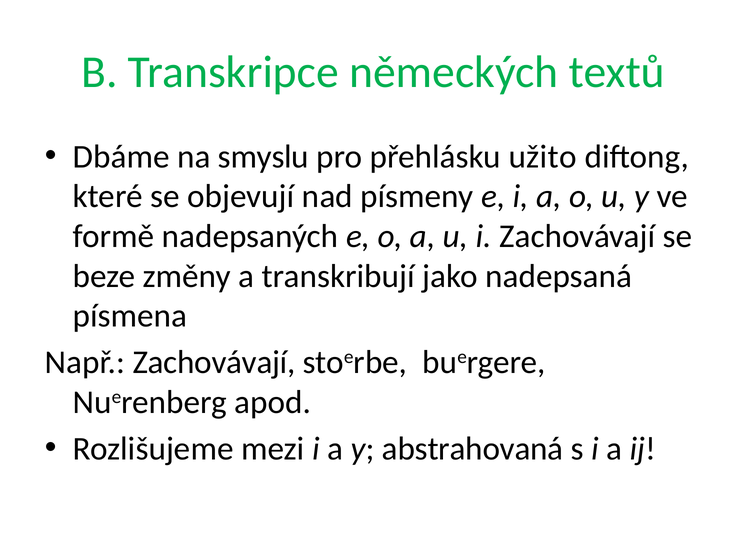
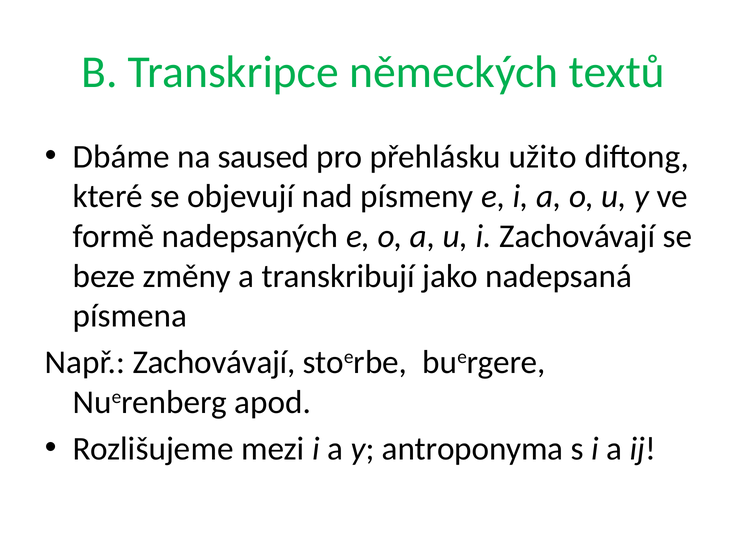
smyslu: smyslu -> saused
abstrahovaná: abstrahovaná -> antroponyma
